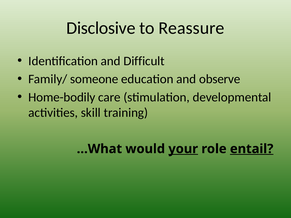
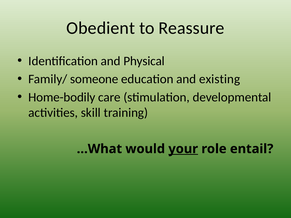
Disclosive: Disclosive -> Obedient
Difficult: Difficult -> Physical
observe: observe -> existing
entail underline: present -> none
